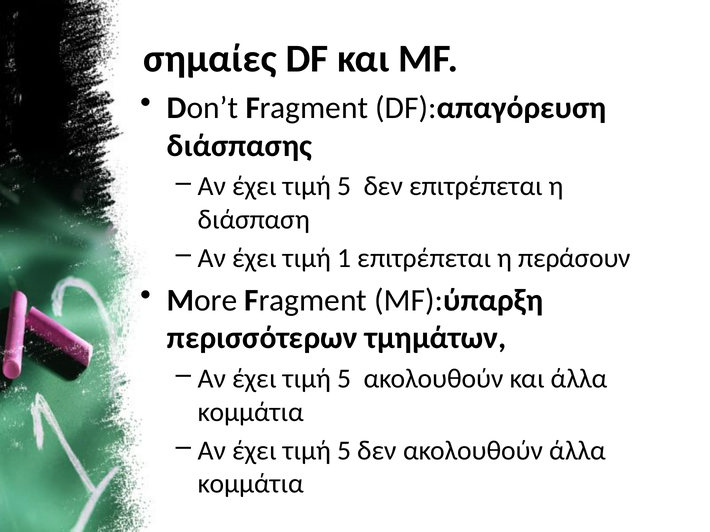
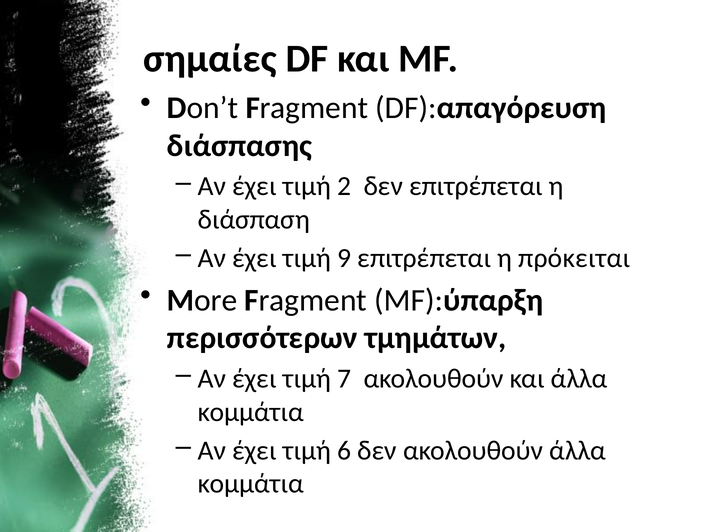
5 at (344, 187): 5 -> 2
1: 1 -> 9
περάσουν: περάσουν -> πρόκειται
5 at (344, 379): 5 -> 7
5 at (344, 451): 5 -> 6
